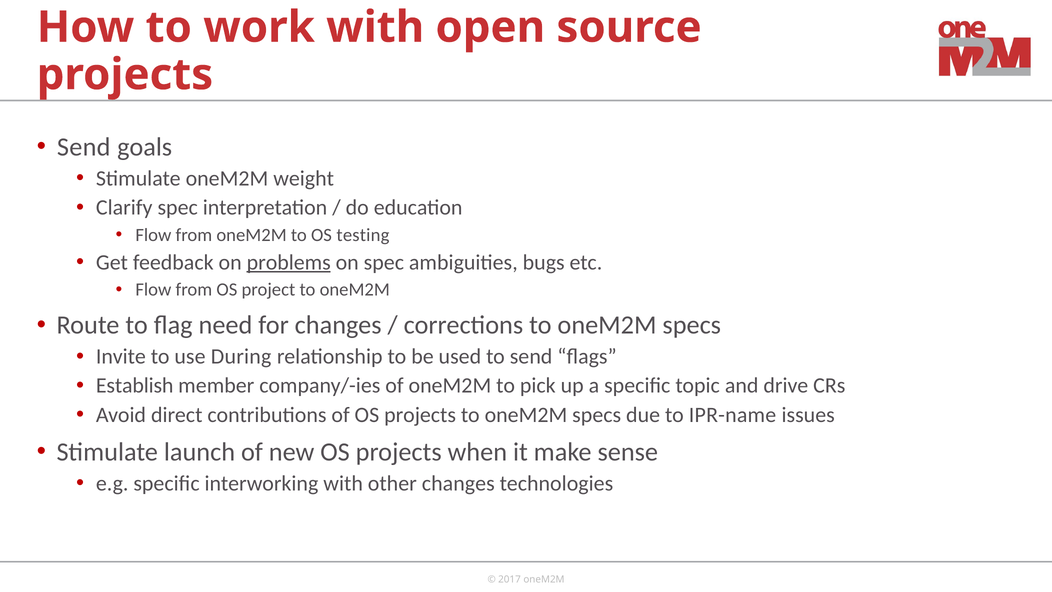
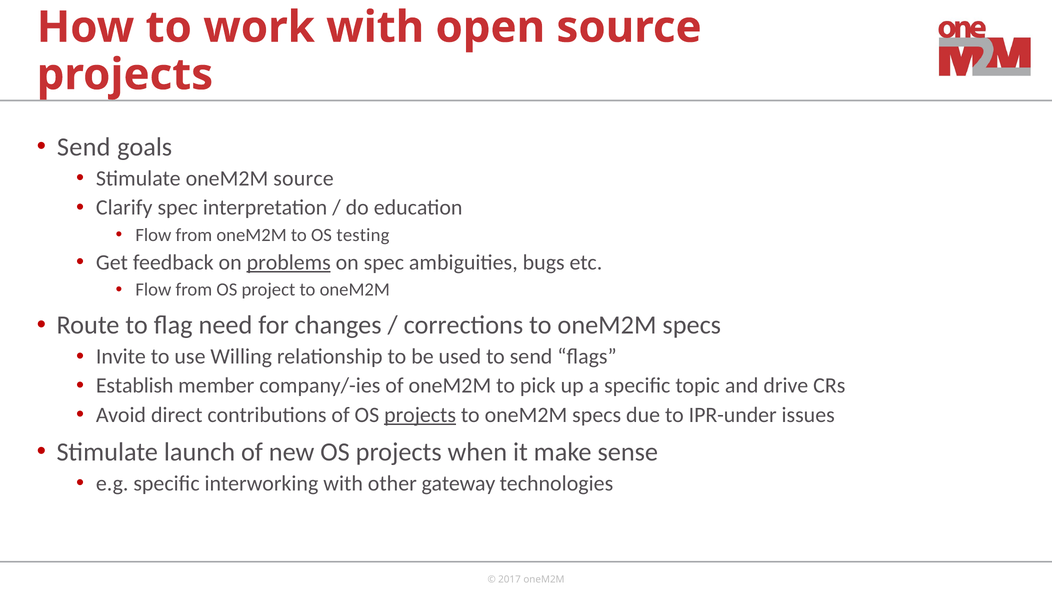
oneM2M weight: weight -> source
During: During -> Willing
projects at (420, 415) underline: none -> present
IPR-name: IPR-name -> IPR-under
other changes: changes -> gateway
